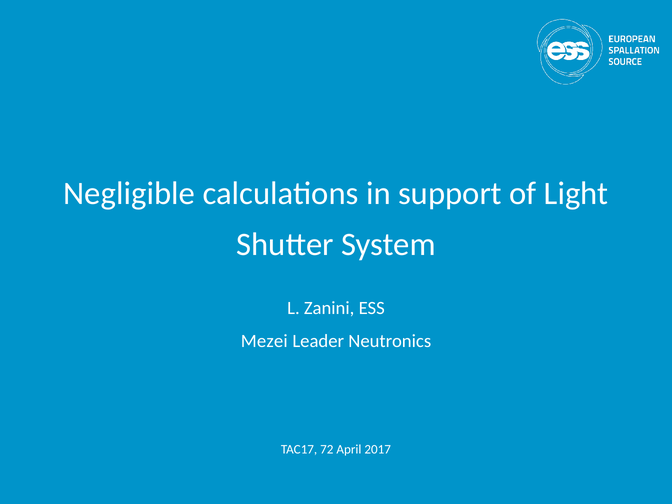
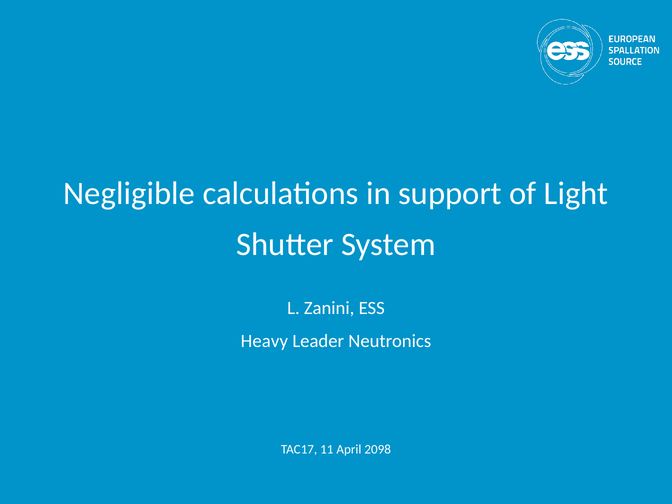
Mezei: Mezei -> Heavy
72: 72 -> 11
2017: 2017 -> 2098
